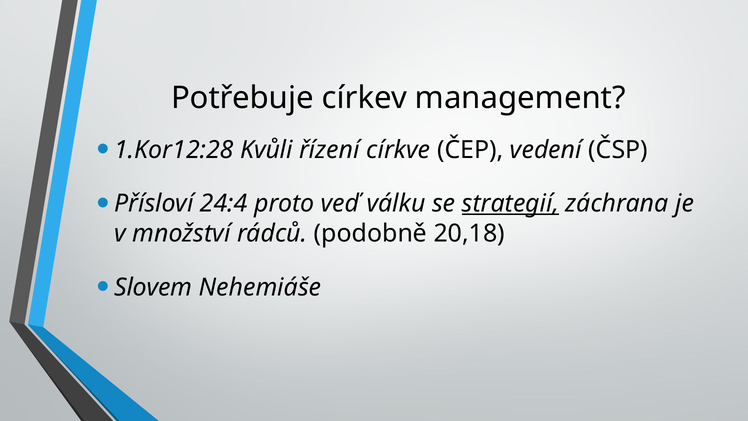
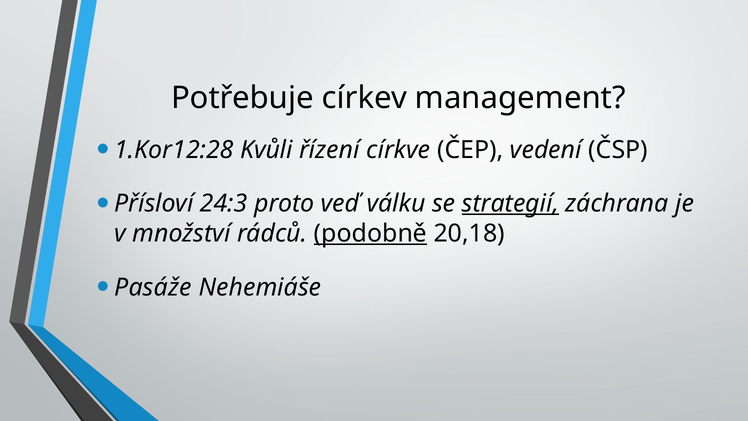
24:4: 24:4 -> 24:3
podobně underline: none -> present
Slovem: Slovem -> Pasáže
